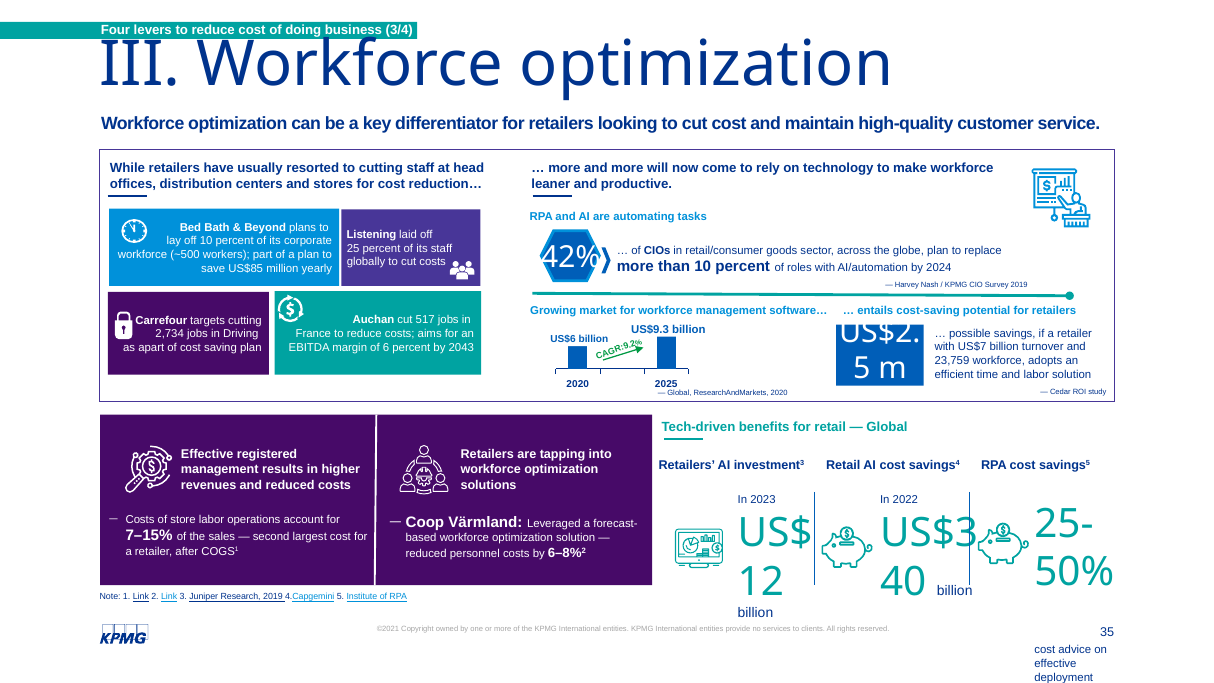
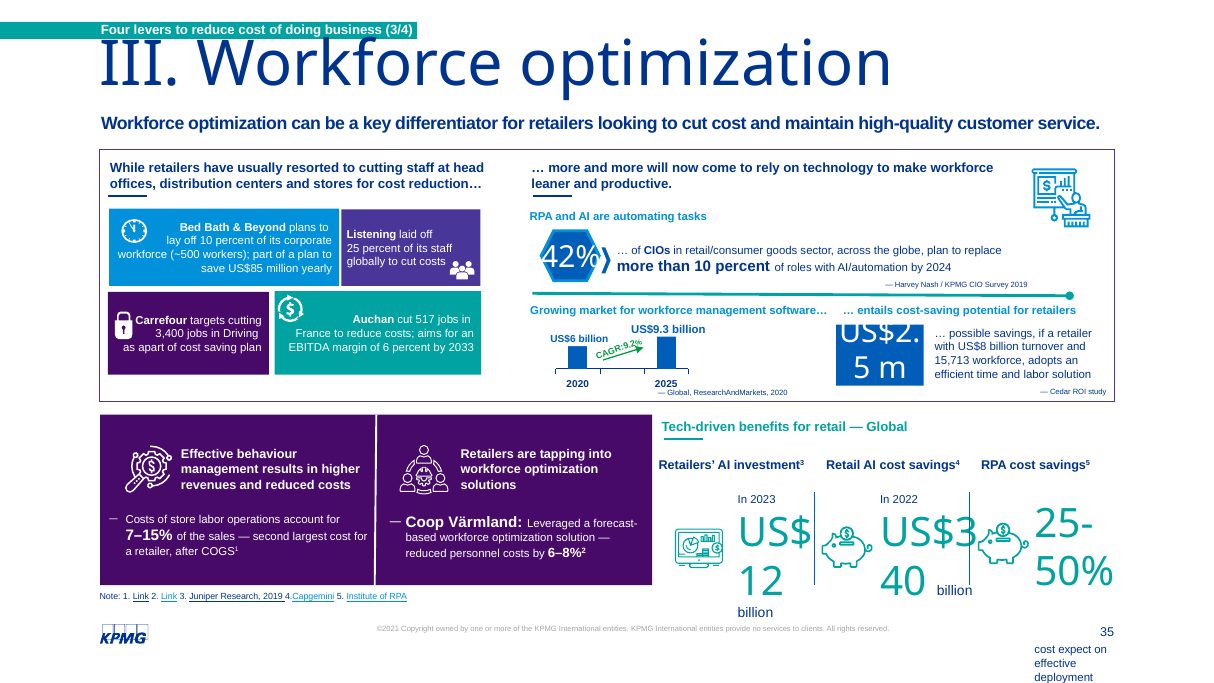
2,734: 2,734 -> 3,400
US$7: US$7 -> US$8
2043: 2043 -> 2033
23,759: 23,759 -> 15,713
registered: registered -> behaviour
advice: advice -> expect
